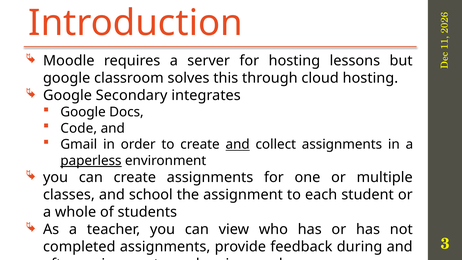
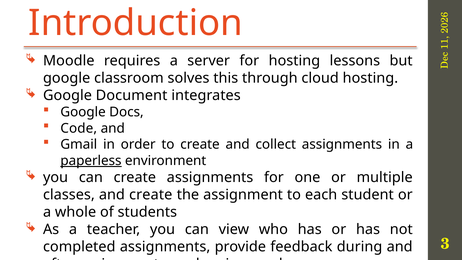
Secondary: Secondary -> Document
and at (238, 144) underline: present -> none
and school: school -> create
